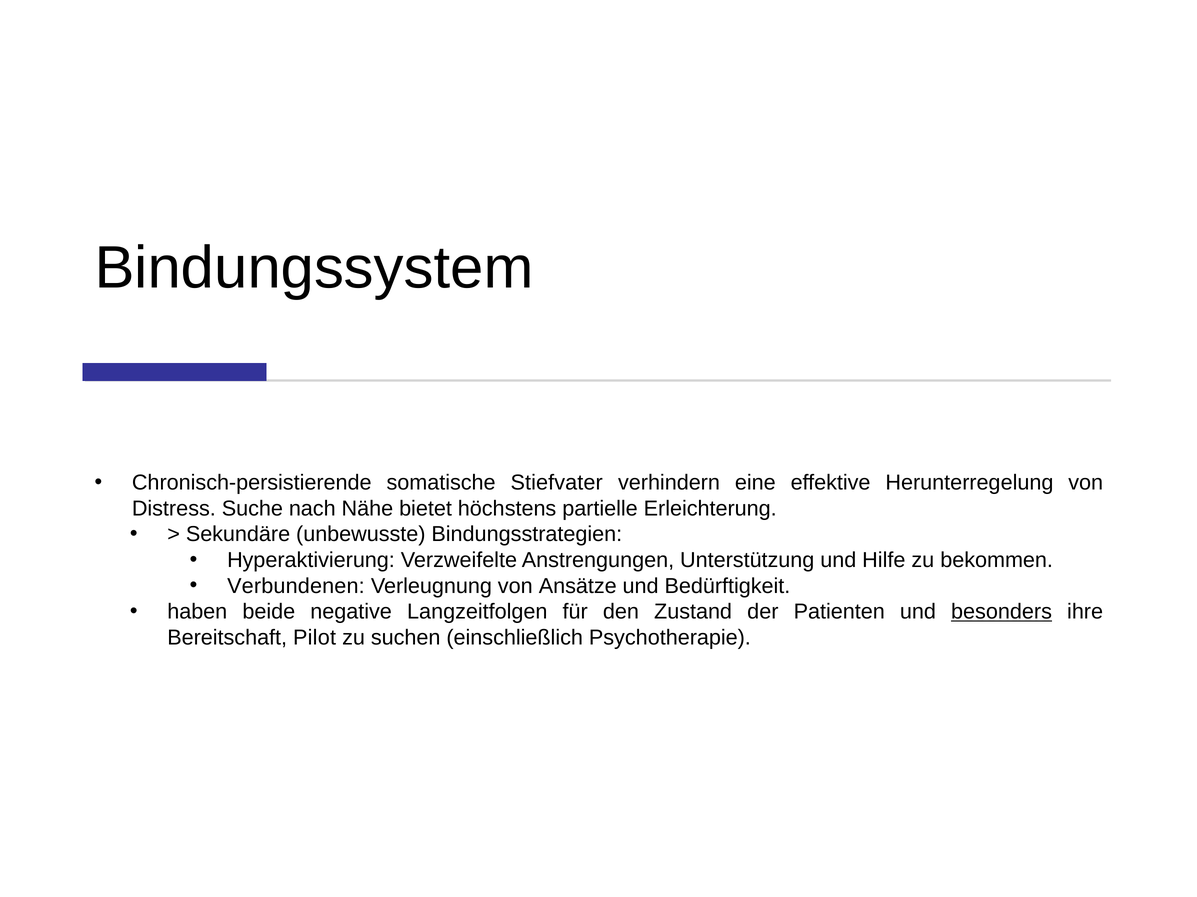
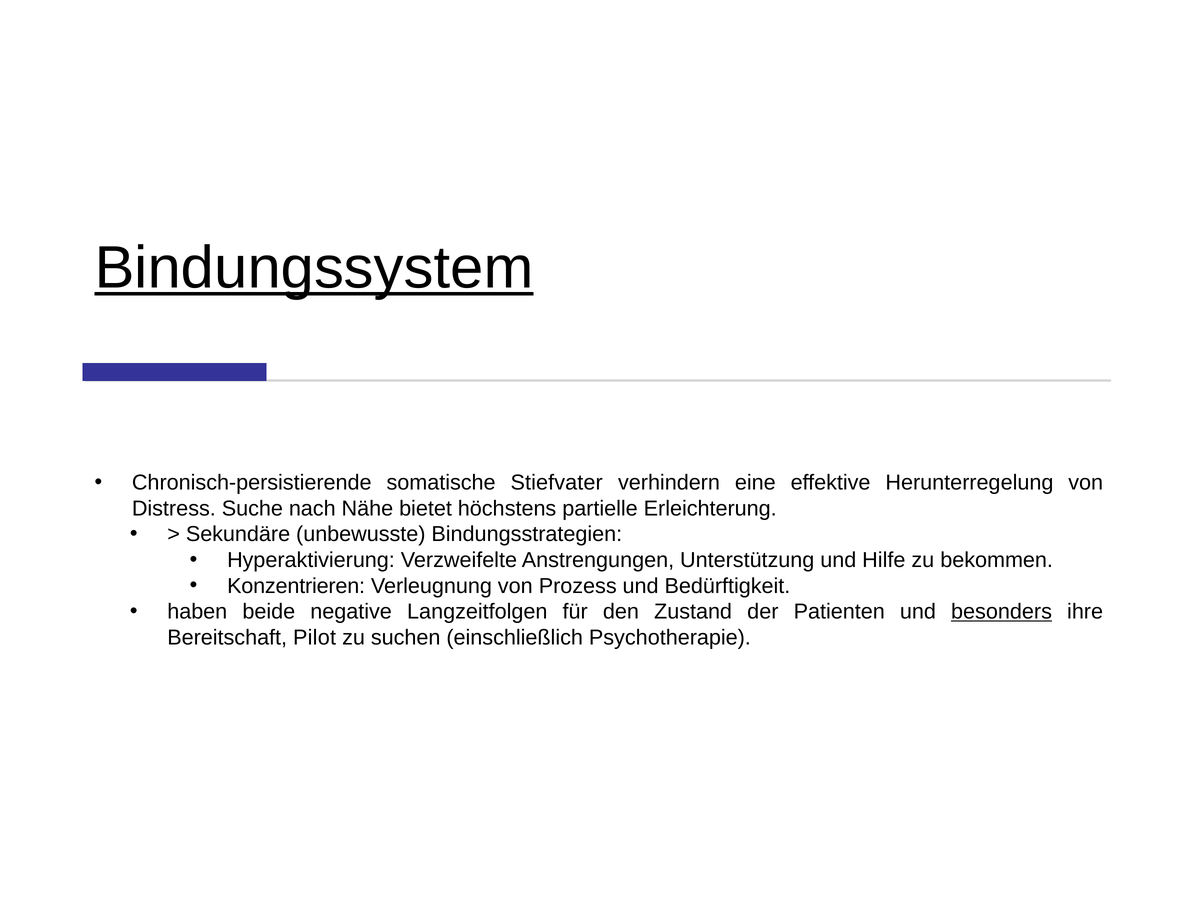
Bindungssystem underline: none -> present
Verbundenen: Verbundenen -> Konzentrieren
Ansätze: Ansätze -> Prozess
